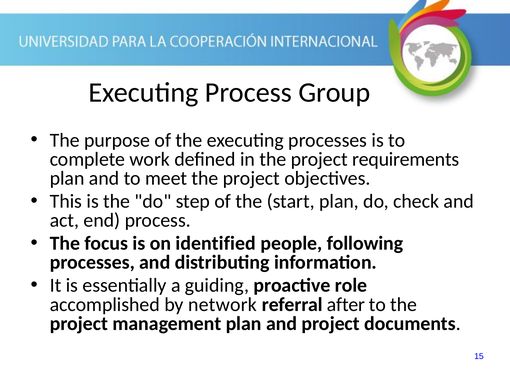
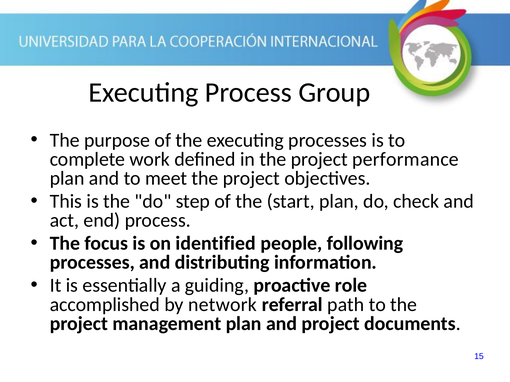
requirements: requirements -> performance
after: after -> path
